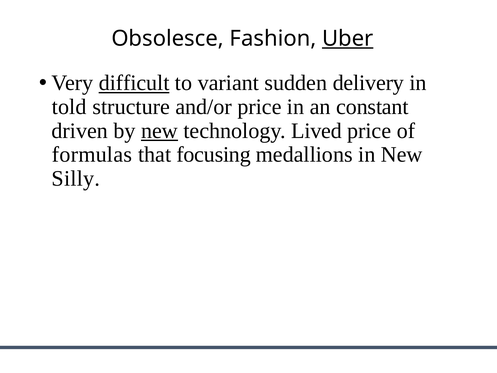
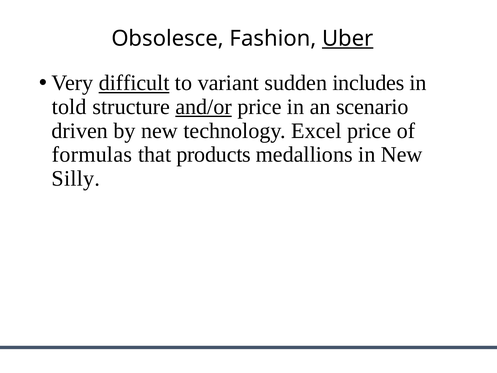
delivery: delivery -> includes
and/or underline: none -> present
constant: constant -> scenario
new at (159, 131) underline: present -> none
Lived: Lived -> Excel
focusing: focusing -> products
